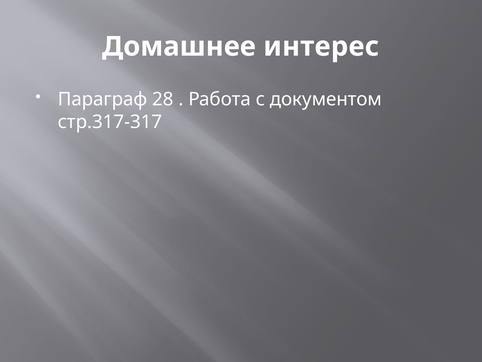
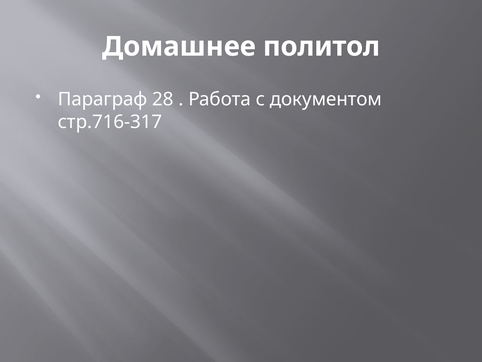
интерес: интерес -> политол
стр.317-317: стр.317-317 -> стр.716-317
